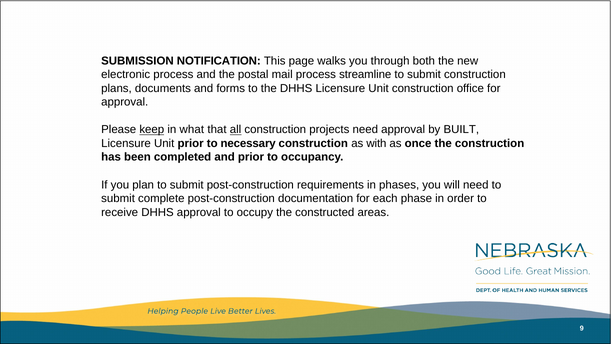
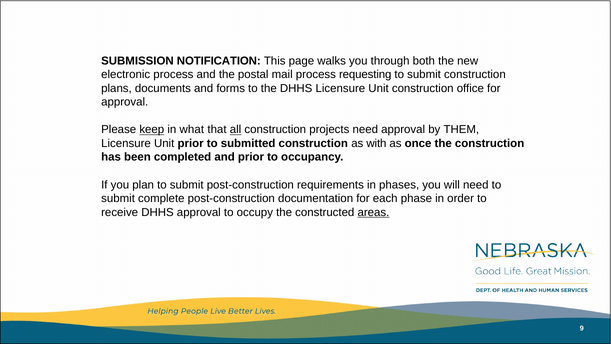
streamline: streamline -> requesting
BUILT: BUILT -> THEM
necessary: necessary -> submitted
areas underline: none -> present
